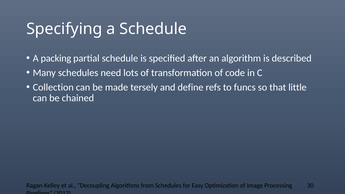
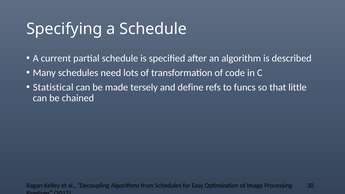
packing: packing -> current
Collection: Collection -> Statistical
